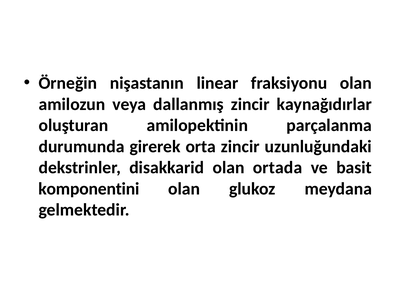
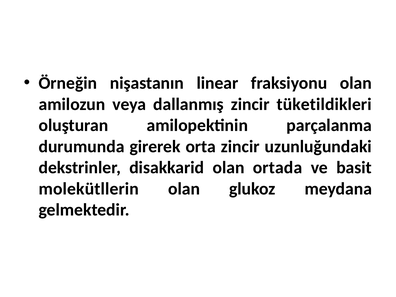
kaynağıdırlar: kaynağıdırlar -> tüketildikleri
komponentini: komponentini -> molekütllerin
